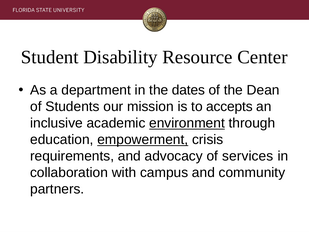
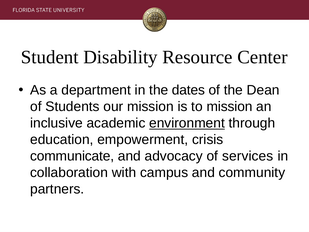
to accepts: accepts -> mission
empowerment underline: present -> none
requirements: requirements -> communicate
